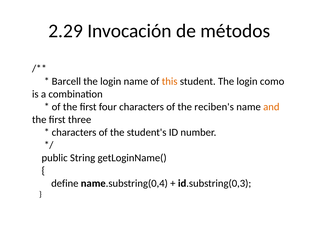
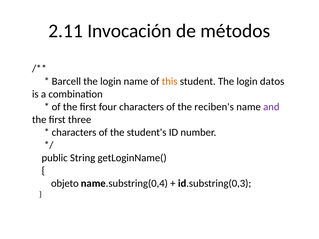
2.29: 2.29 -> 2.11
como: como -> datos
and colour: orange -> purple
define: define -> objeto
